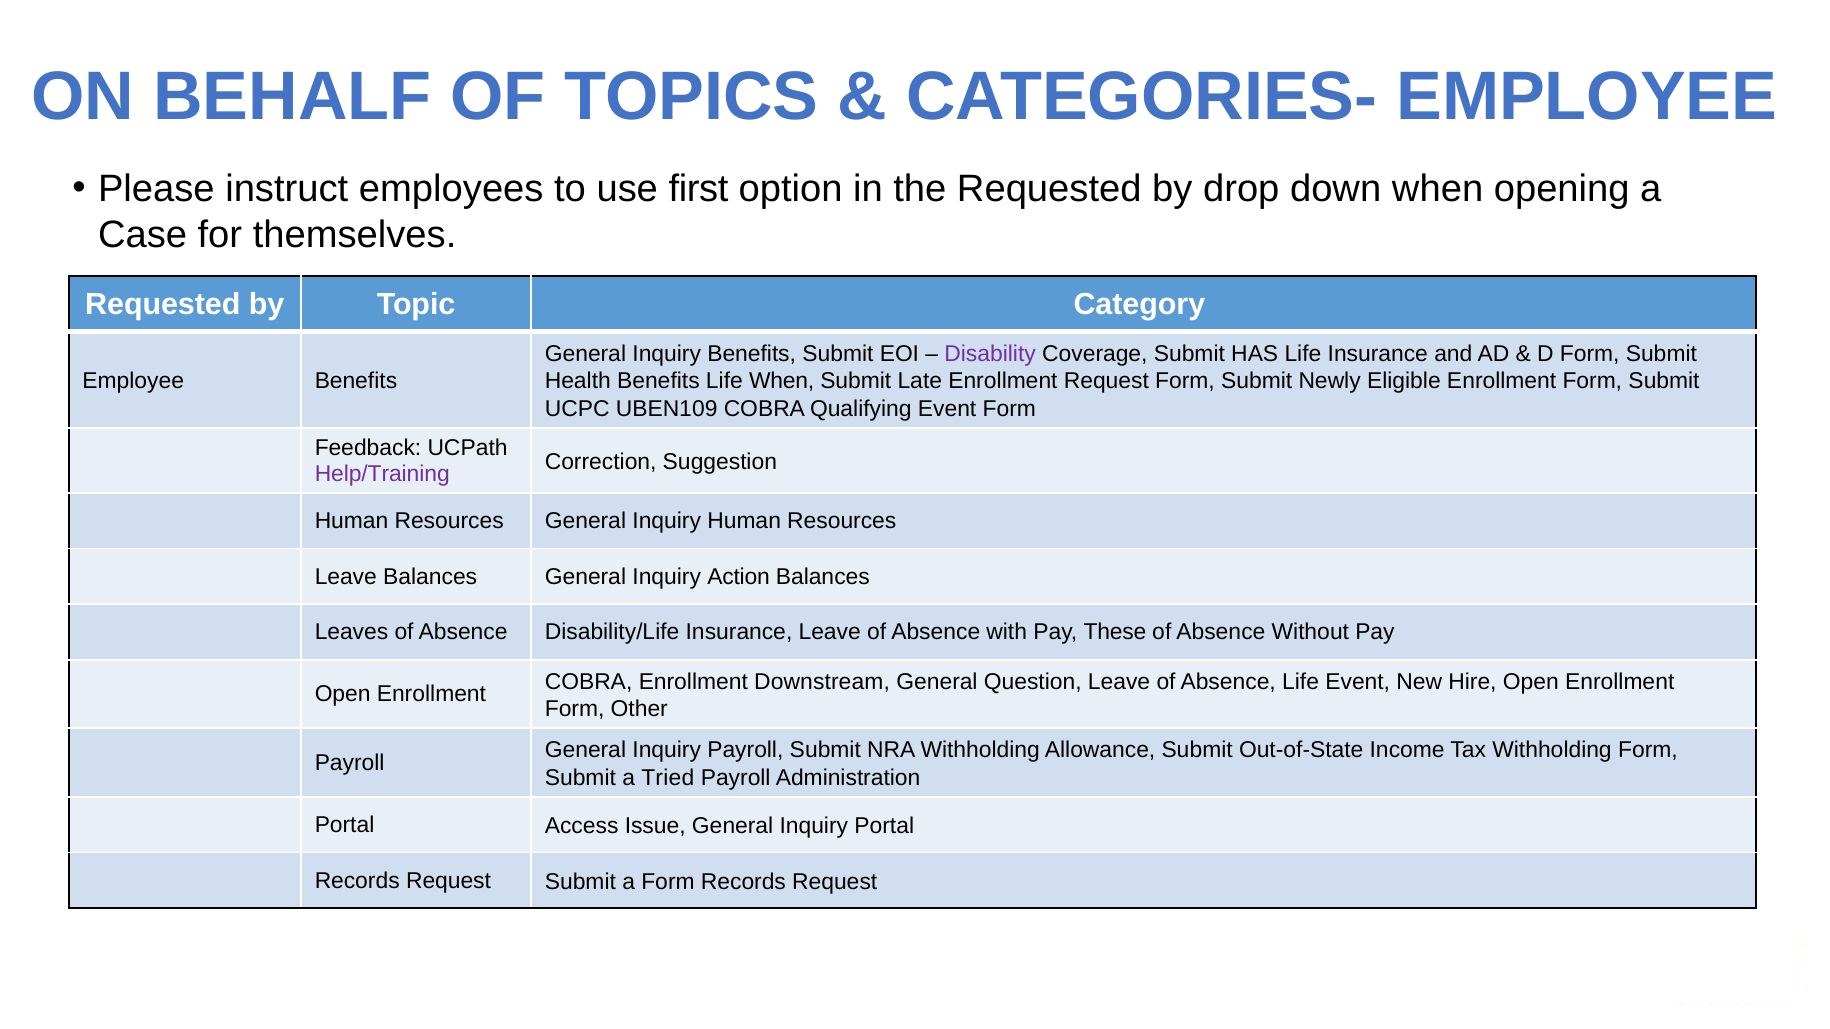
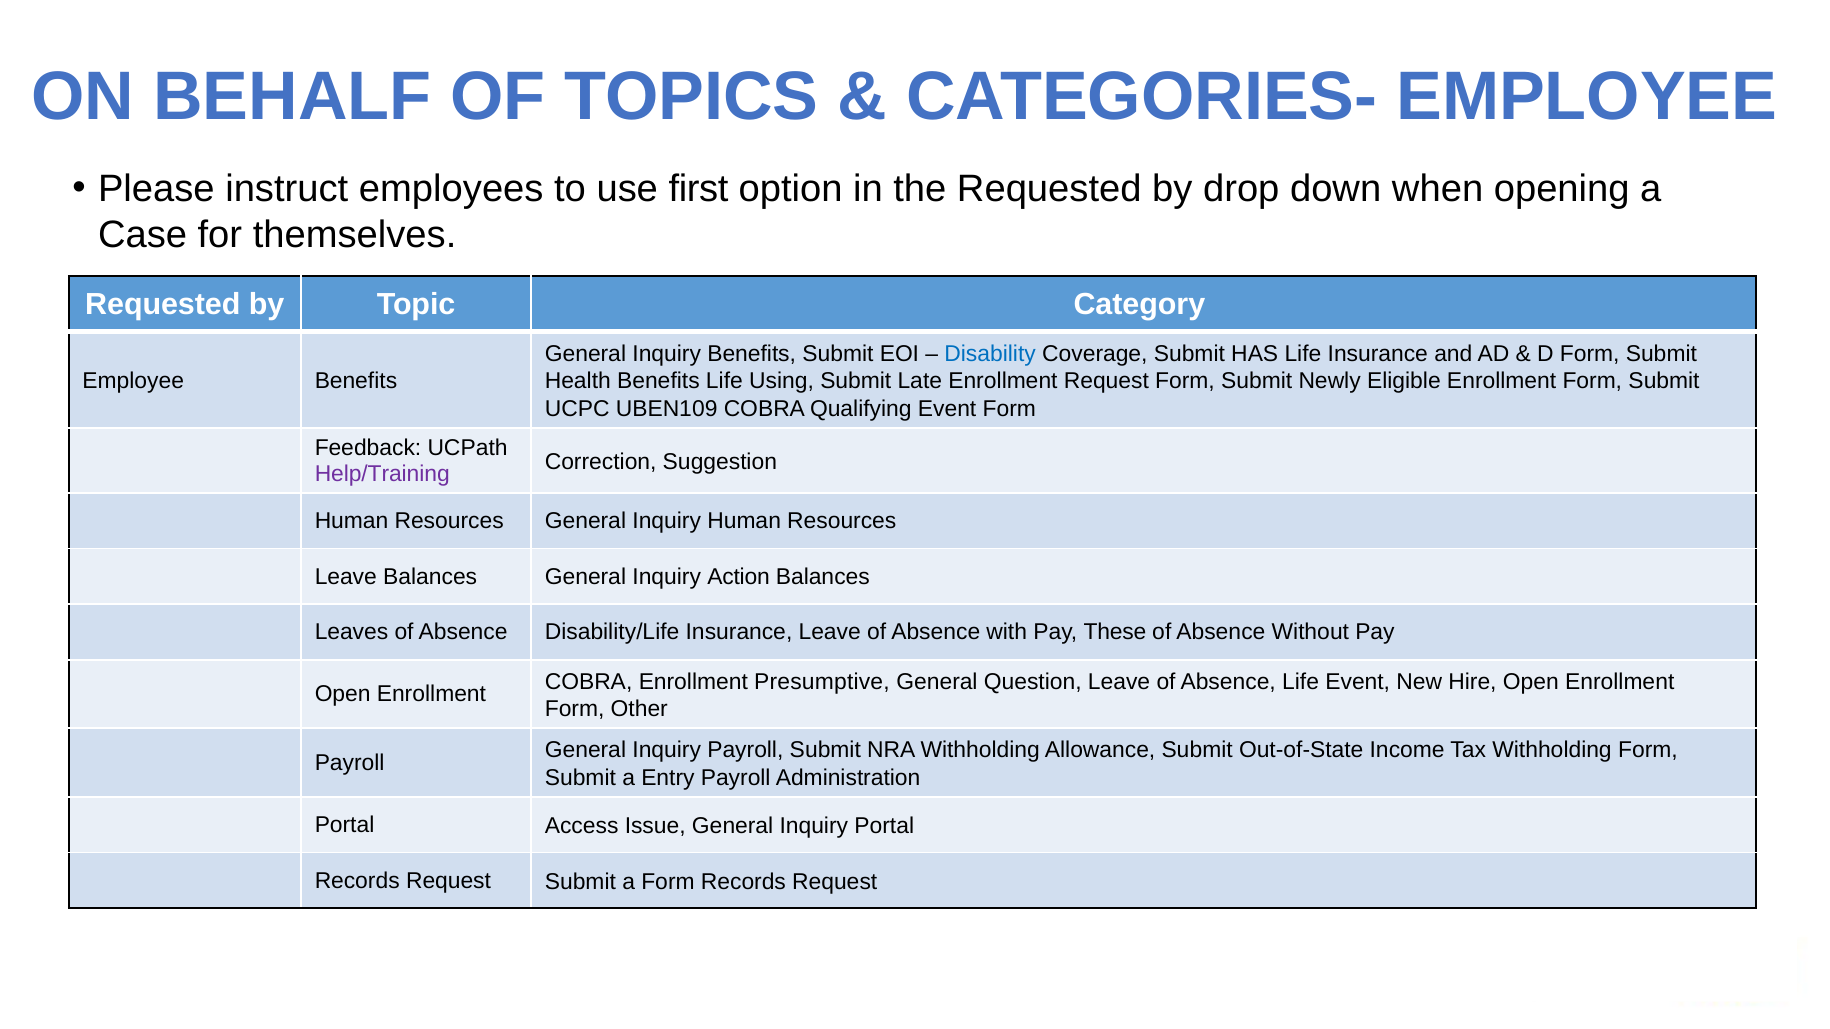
Disability colour: purple -> blue
Life When: When -> Using
Downstream: Downstream -> Presumptive
Tried: Tried -> Entry
